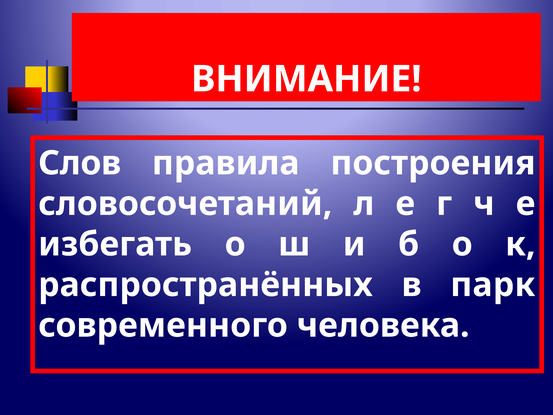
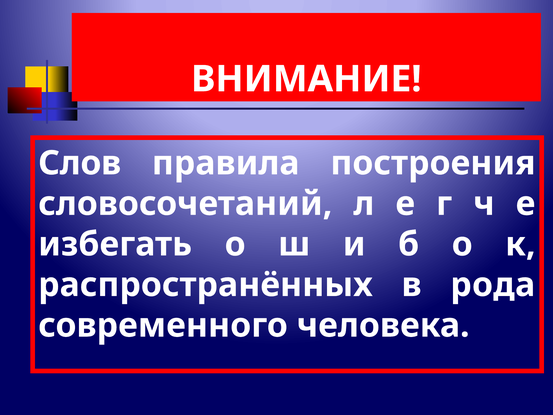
парк: парк -> рода
